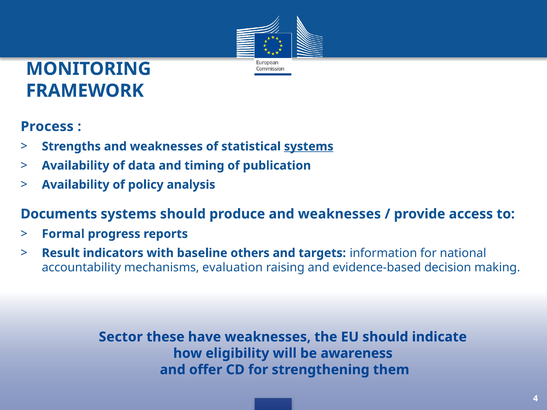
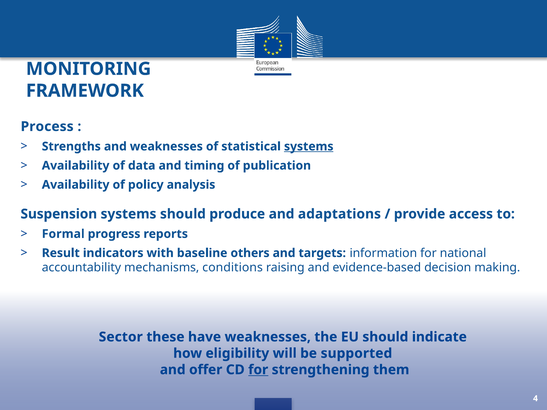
Documents: Documents -> Suspension
produce and weaknesses: weaknesses -> adaptations
evaluation: evaluation -> conditions
awareness: awareness -> supported
for at (258, 370) underline: none -> present
